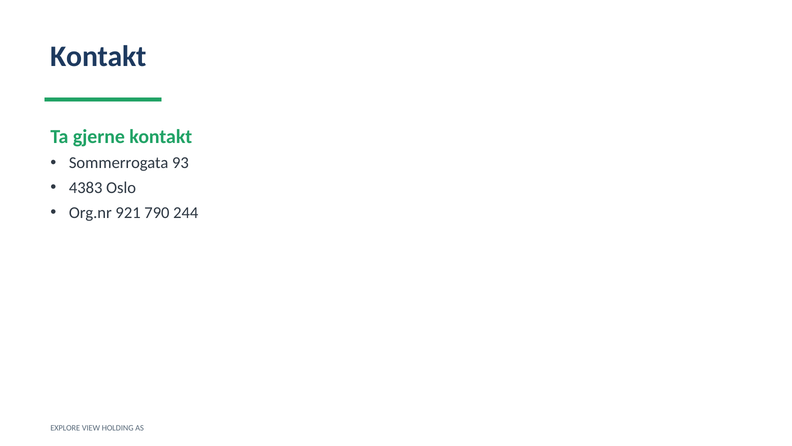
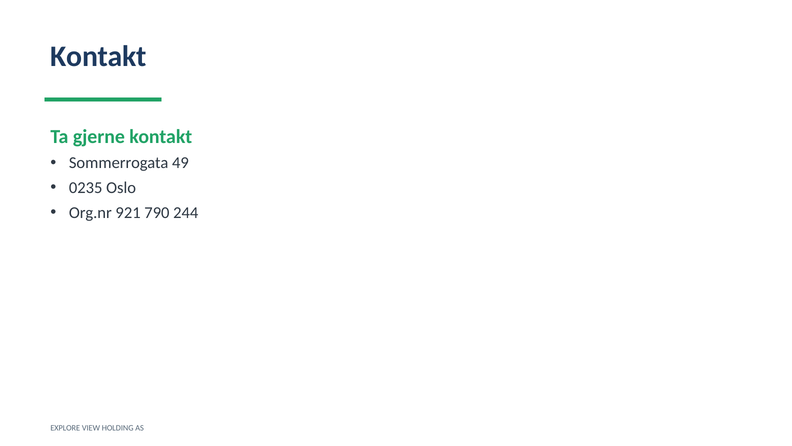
93: 93 -> 49
4383: 4383 -> 0235
